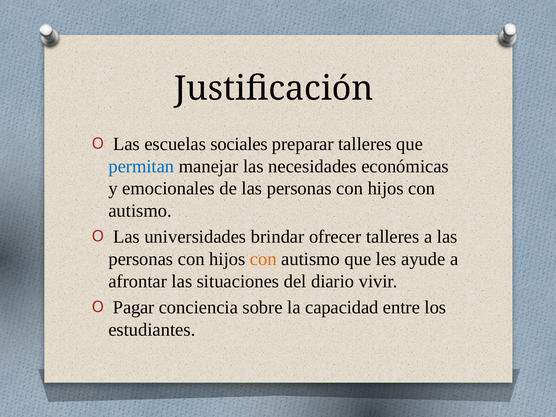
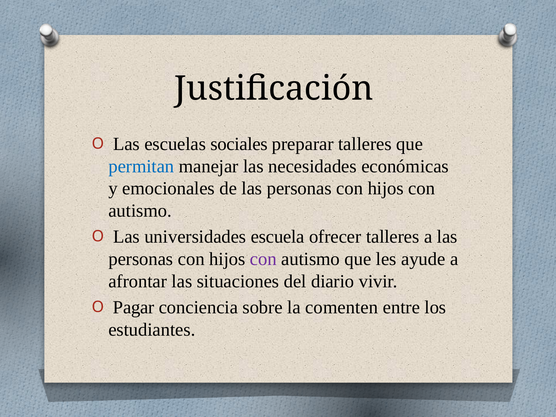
brindar: brindar -> escuela
con at (263, 259) colour: orange -> purple
capacidad: capacidad -> comenten
